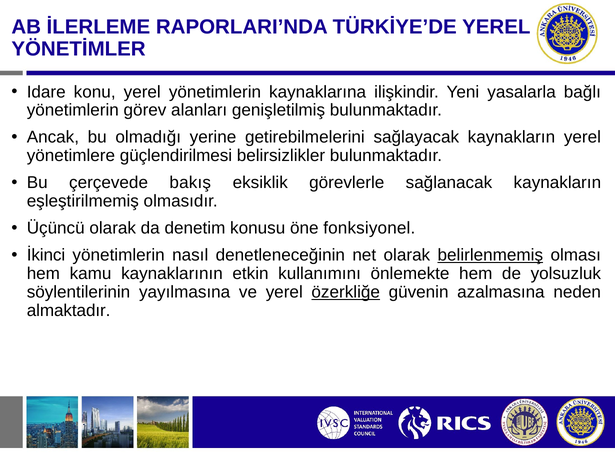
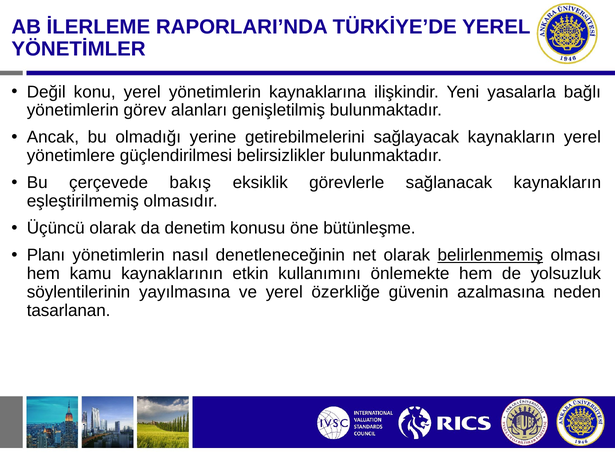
Idare: Idare -> Değil
fonksiyonel: fonksiyonel -> bütünleşme
İkinci: İkinci -> Planı
özerkliğe underline: present -> none
almaktadır: almaktadır -> tasarlanan
